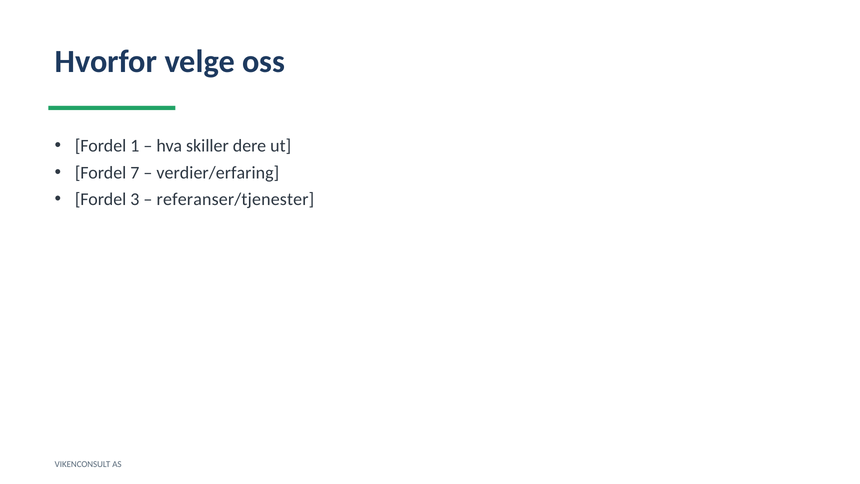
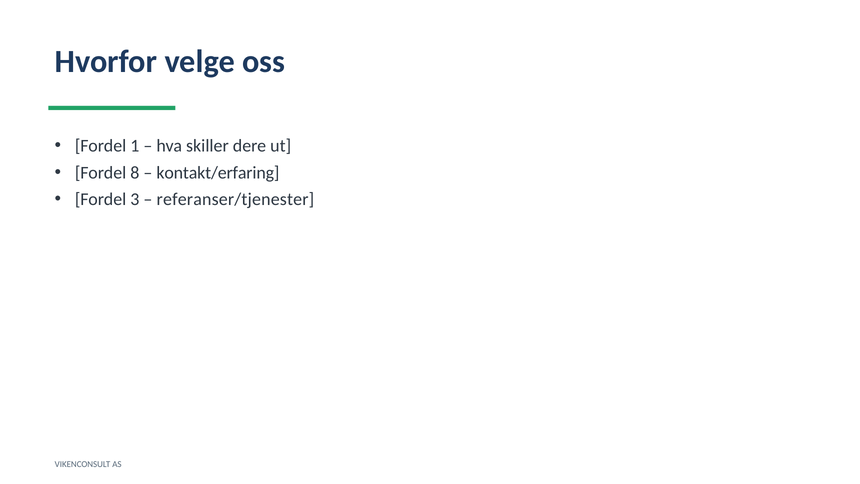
7: 7 -> 8
verdier/erfaring: verdier/erfaring -> kontakt/erfaring
